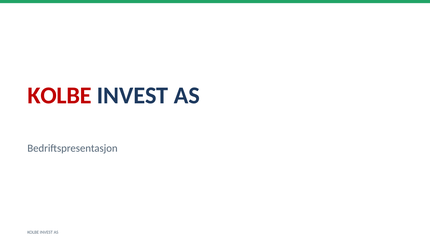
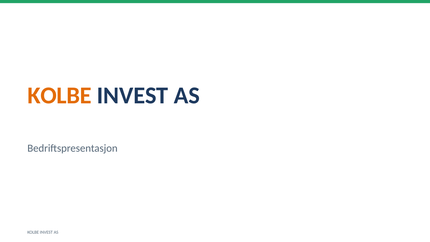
KOLBE at (59, 95) colour: red -> orange
